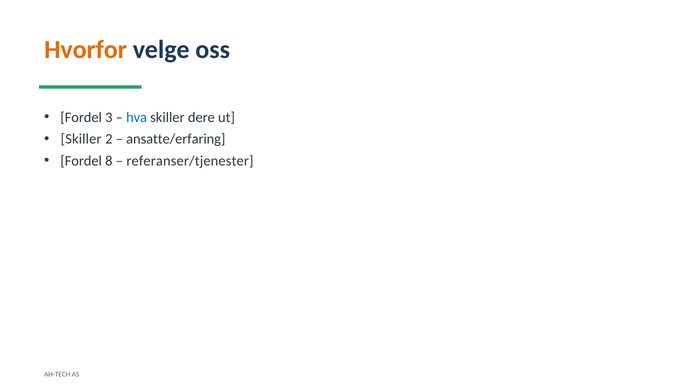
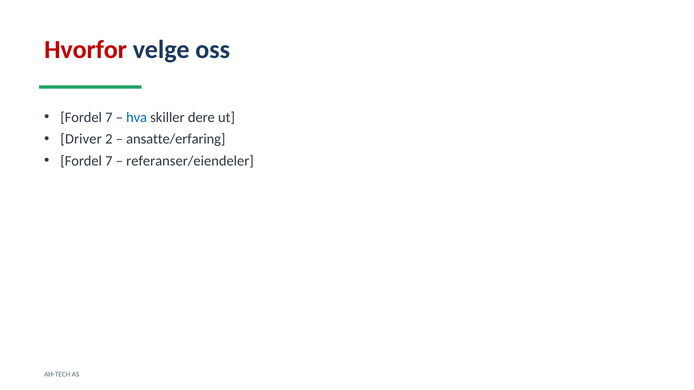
Hvorfor colour: orange -> red
3 at (109, 118): 3 -> 7
Skiller at (81, 139): Skiller -> Driver
8 at (109, 161): 8 -> 7
referanser/tjenester: referanser/tjenester -> referanser/eiendeler
